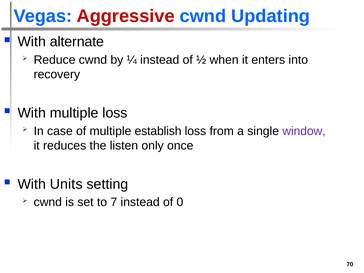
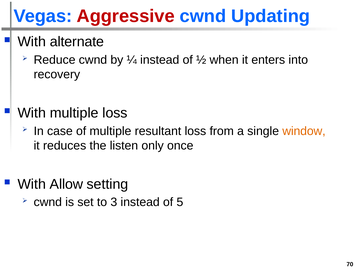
establish: establish -> resultant
window colour: purple -> orange
Units: Units -> Allow
7: 7 -> 3
0: 0 -> 5
